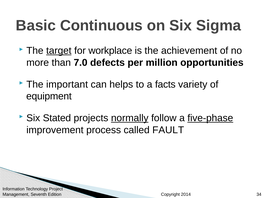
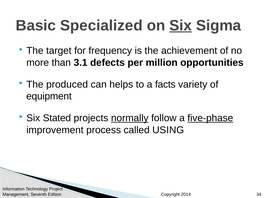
Continuous: Continuous -> Specialized
Six at (181, 25) underline: none -> present
target underline: present -> none
workplace: workplace -> frequency
7.0: 7.0 -> 3.1
important: important -> produced
FAULT: FAULT -> USING
